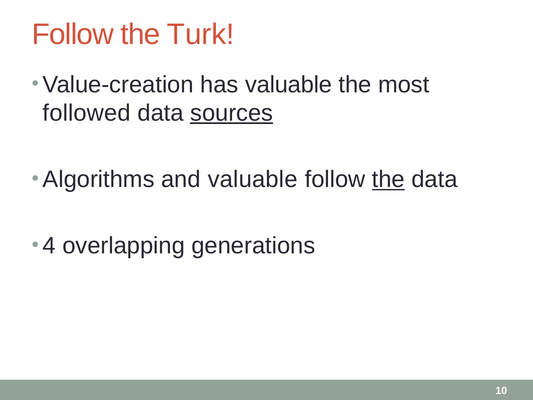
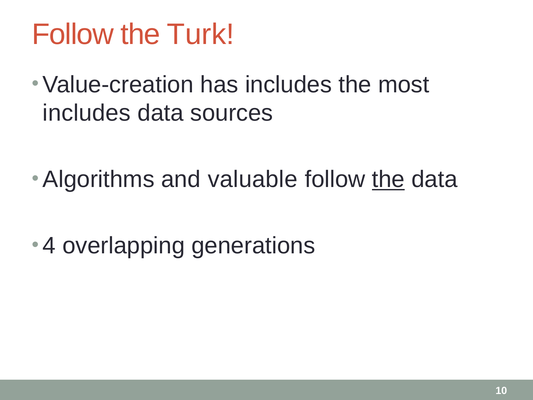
has valuable: valuable -> includes
followed at (87, 113): followed -> includes
sources underline: present -> none
